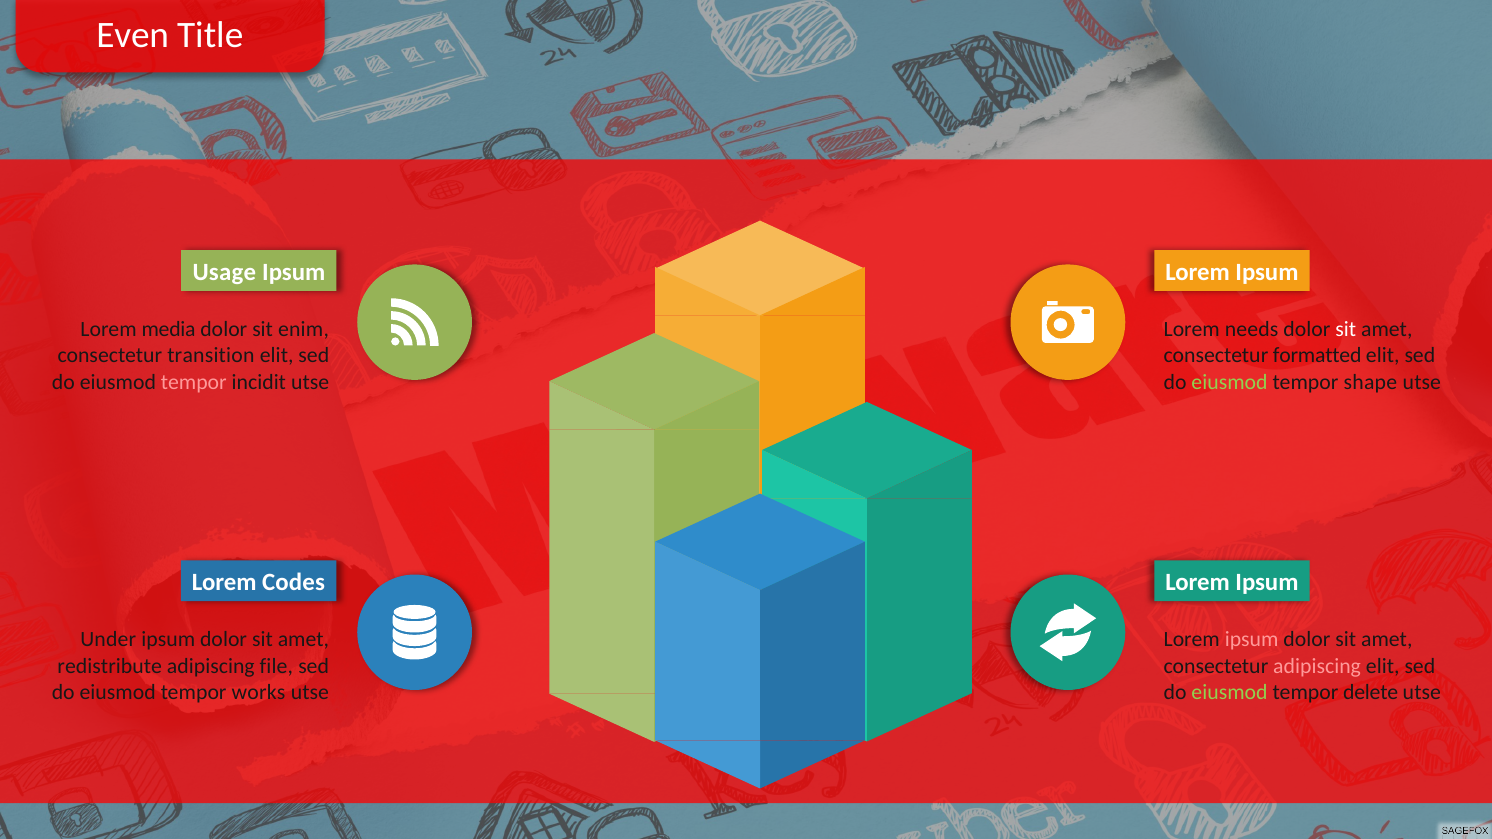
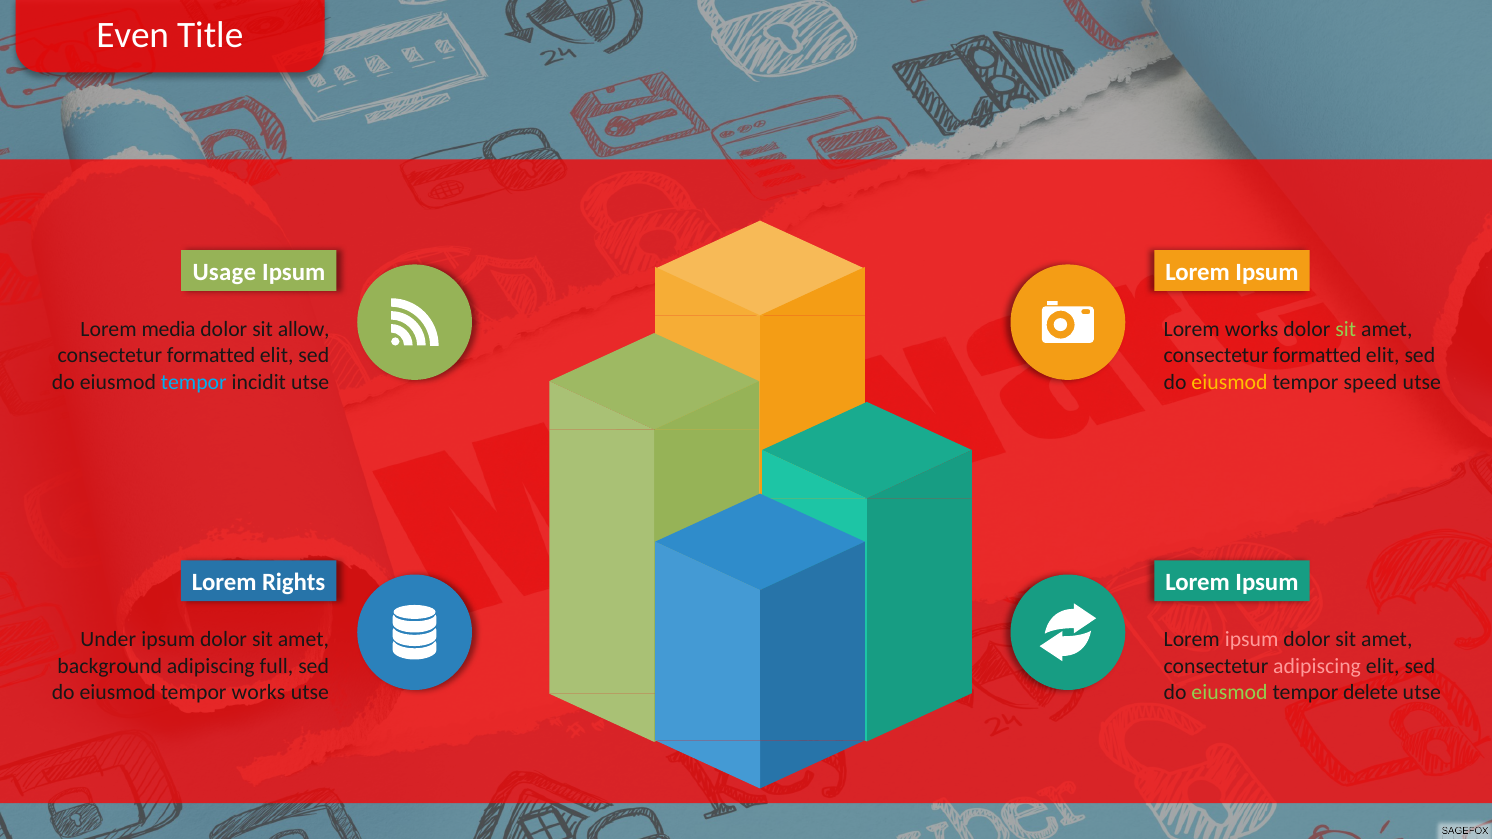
enim: enim -> allow
Lorem needs: needs -> works
sit at (1346, 330) colour: white -> light green
transition at (211, 356): transition -> formatted
tempor at (194, 382) colour: pink -> light blue
eiusmod at (1230, 382) colour: light green -> yellow
shape: shape -> speed
Codes: Codes -> Rights
redistribute: redistribute -> background
file: file -> full
